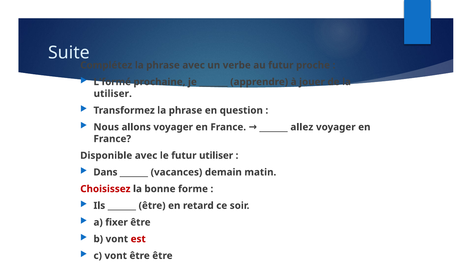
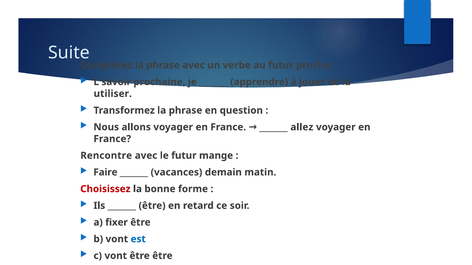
L'formé: L'formé -> L'savoir
Disponible: Disponible -> Rencontre
futur utiliser: utiliser -> mange
Dans: Dans -> Faire
est colour: red -> blue
